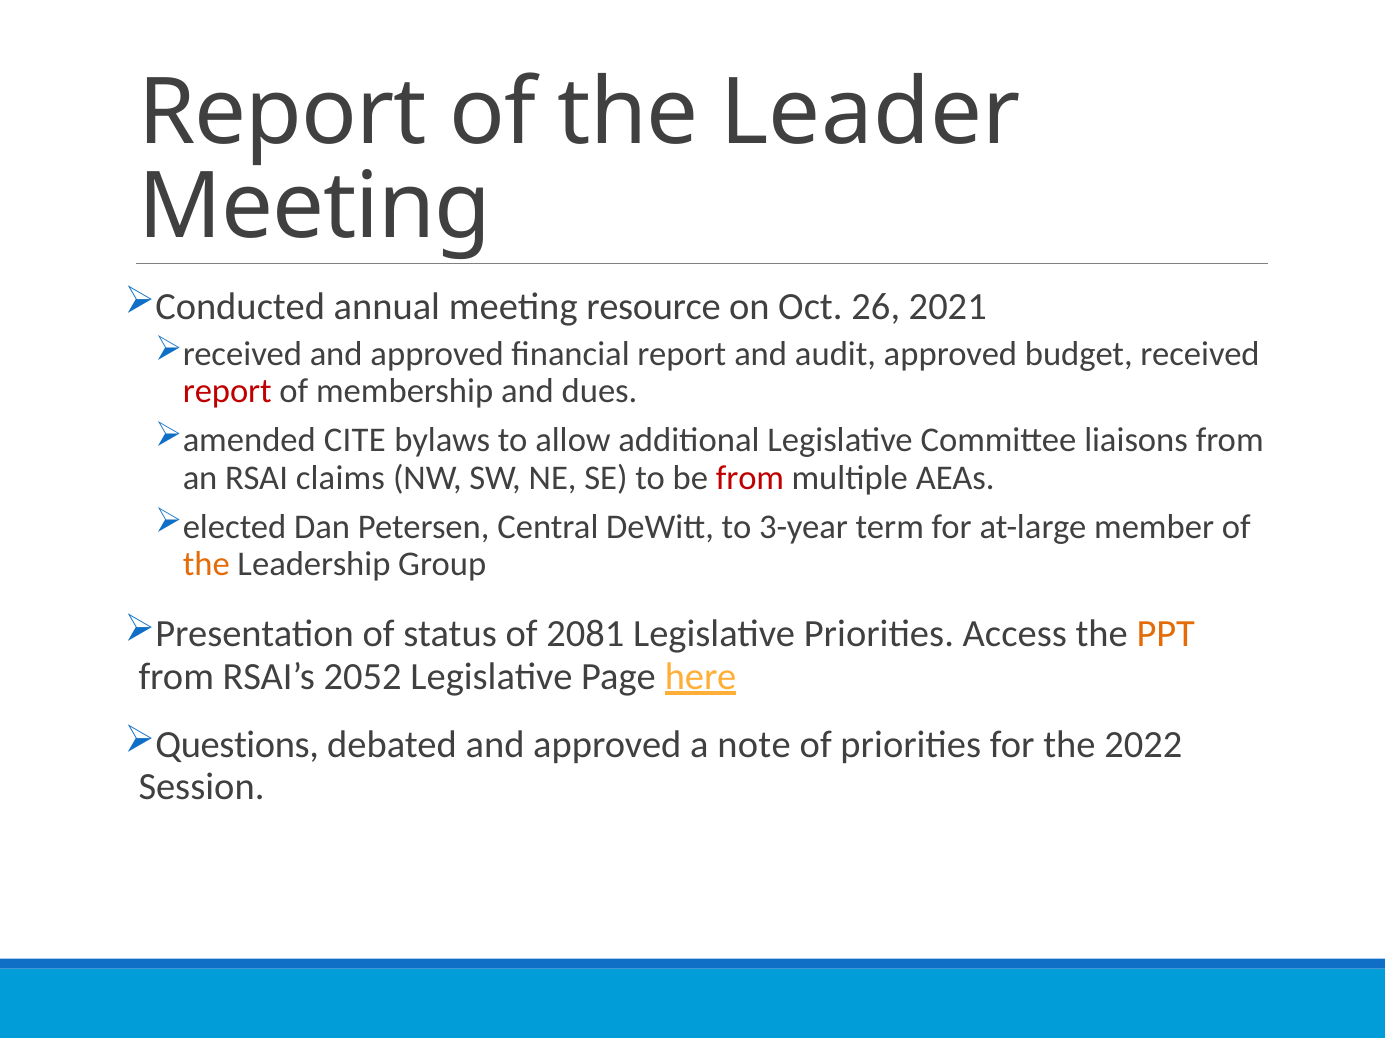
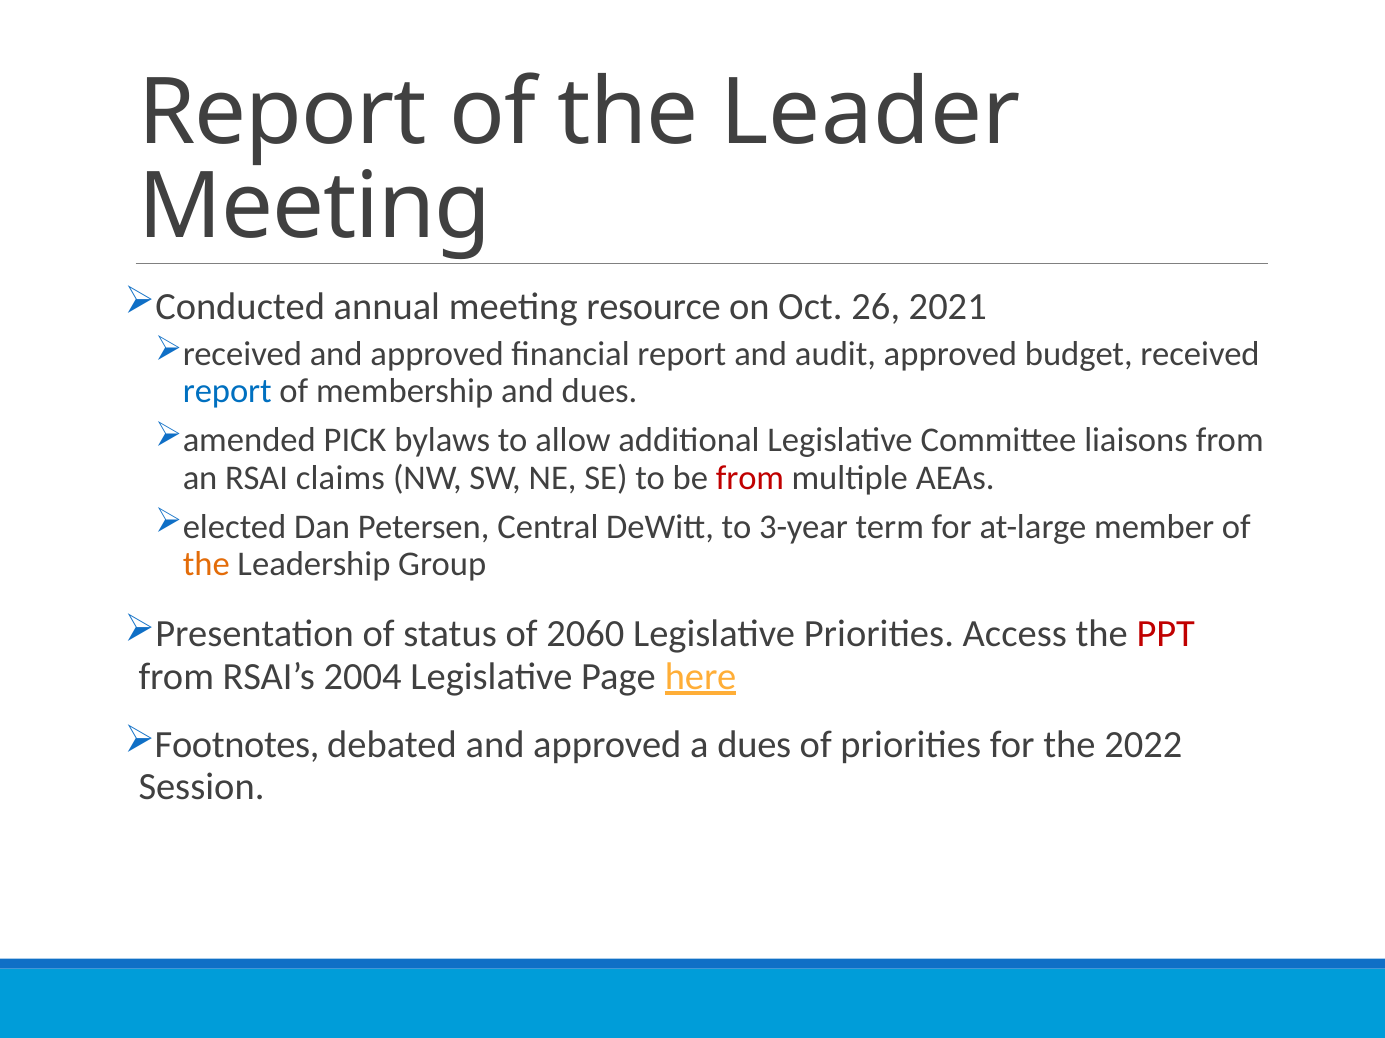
report at (227, 392) colour: red -> blue
CITE: CITE -> PICK
2081: 2081 -> 2060
PPT colour: orange -> red
2052: 2052 -> 2004
Questions: Questions -> Footnotes
a note: note -> dues
